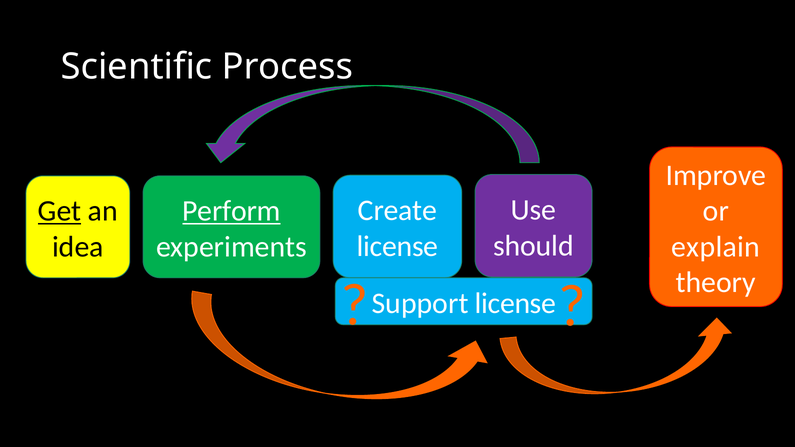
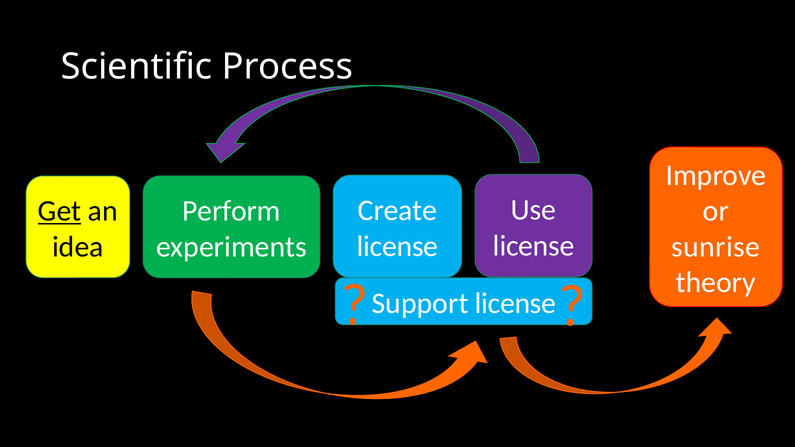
Perform underline: present -> none
should at (534, 246): should -> license
explain: explain -> sunrise
